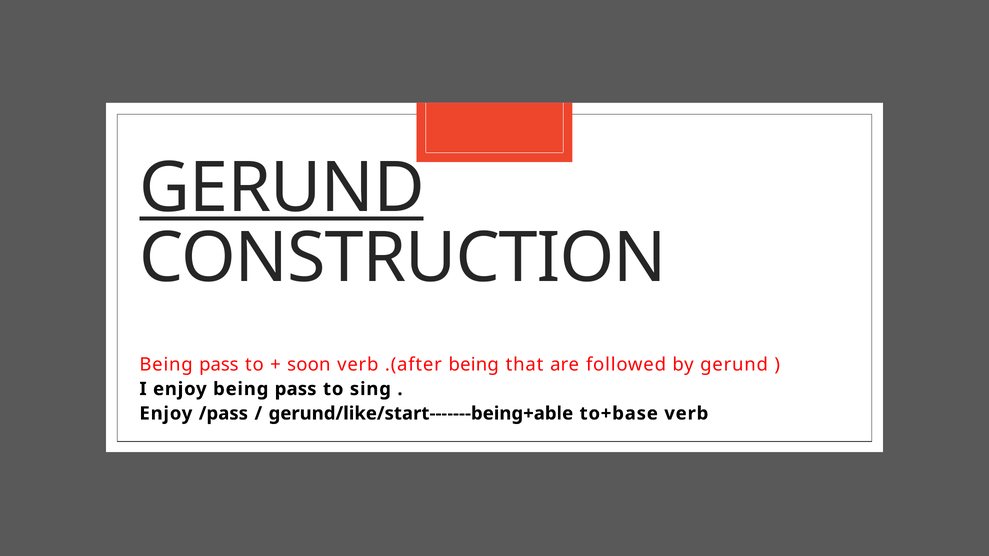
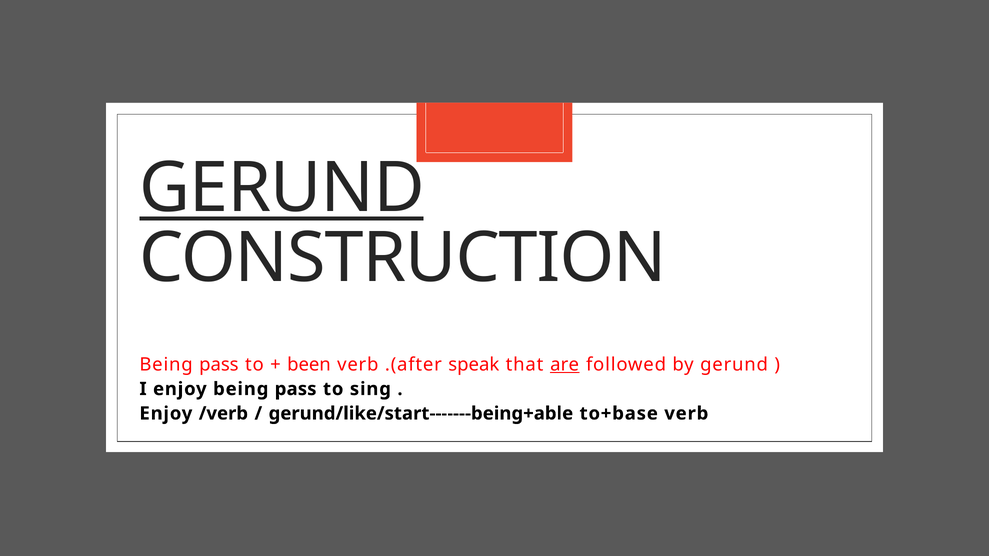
soon: soon -> been
.(after being: being -> speak
are underline: none -> present
/pass: /pass -> /verb
